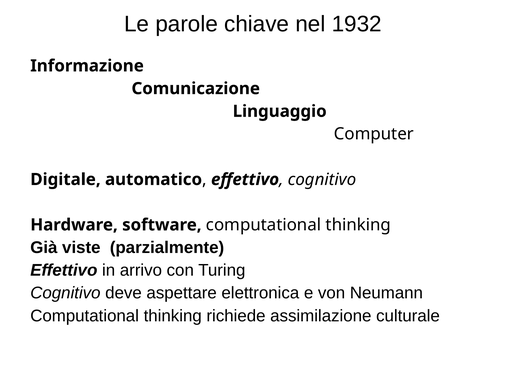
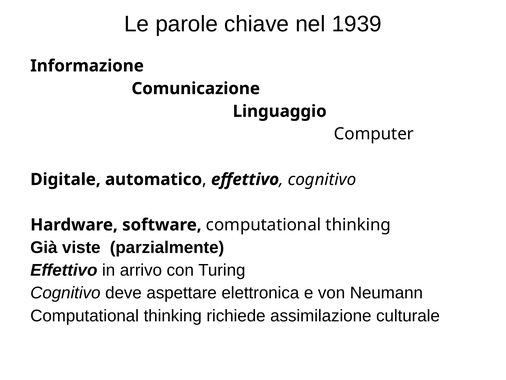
1932: 1932 -> 1939
